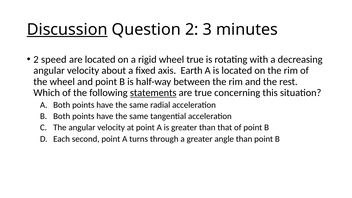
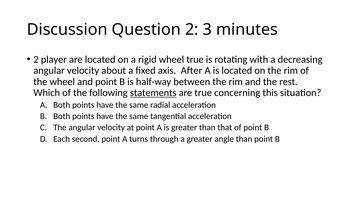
Discussion underline: present -> none
speed: speed -> player
Earth: Earth -> After
